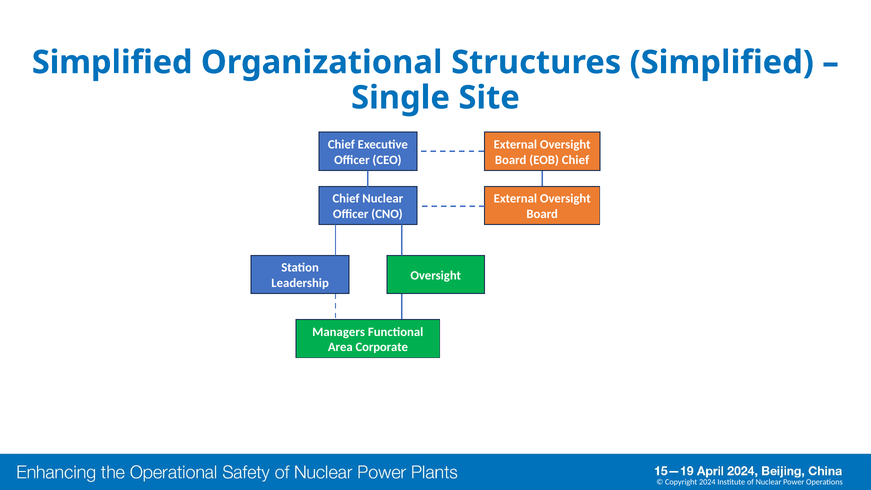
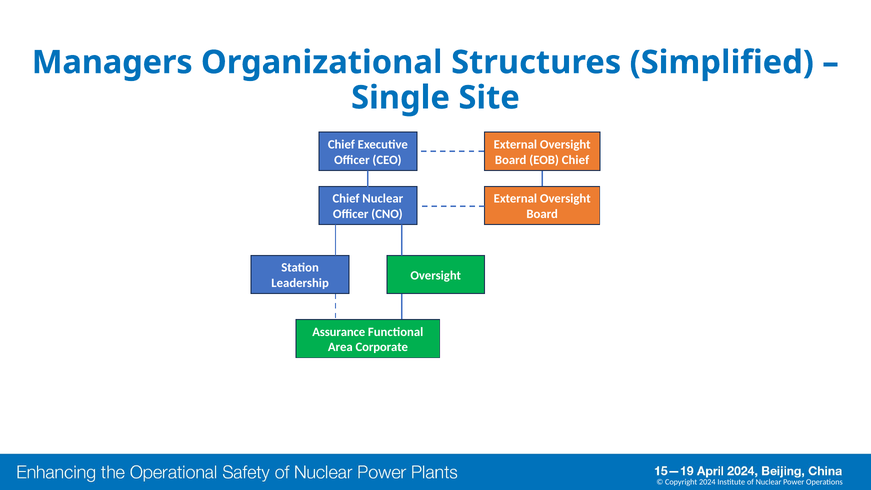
Simplified at (112, 62): Simplified -> Managers
Managers: Managers -> Assurance
